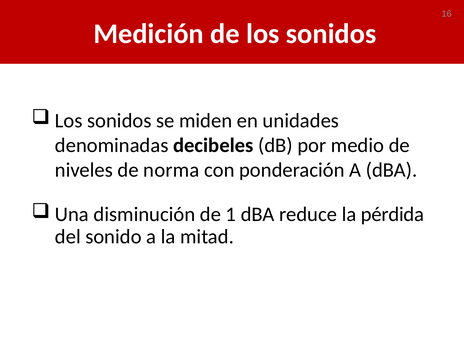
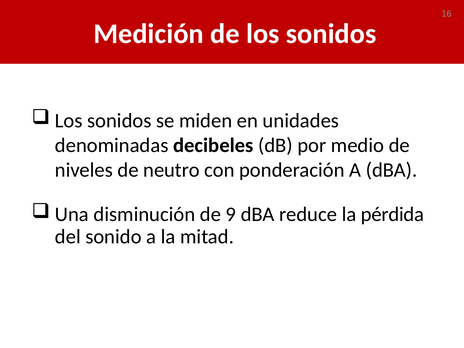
norma: norma -> neutro
1: 1 -> 9
